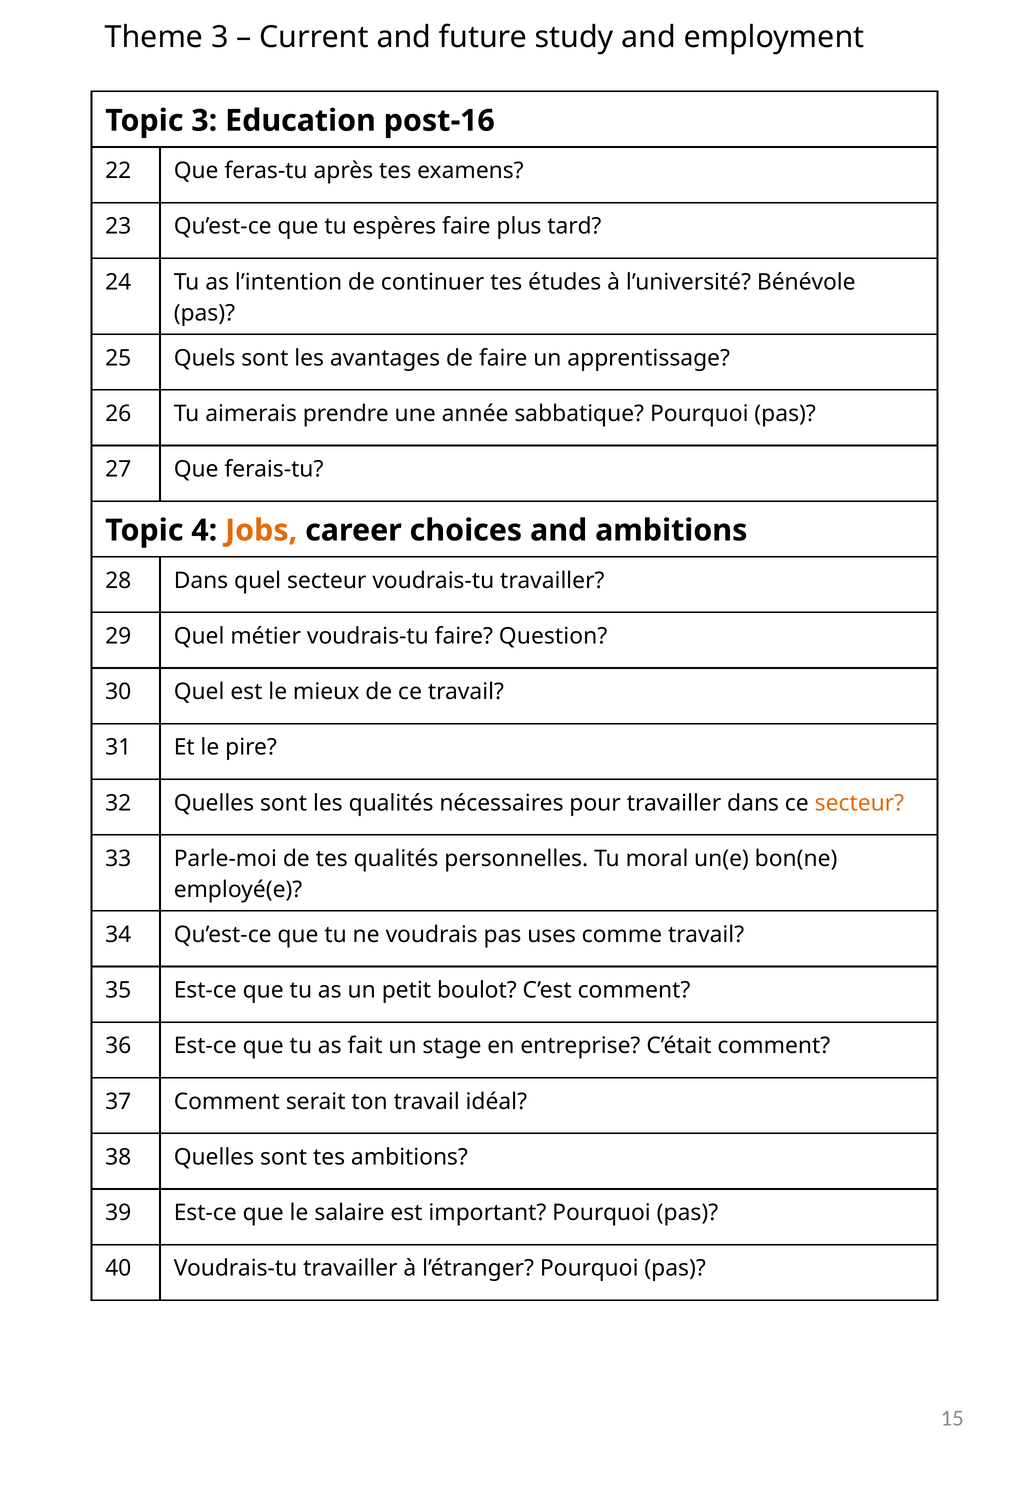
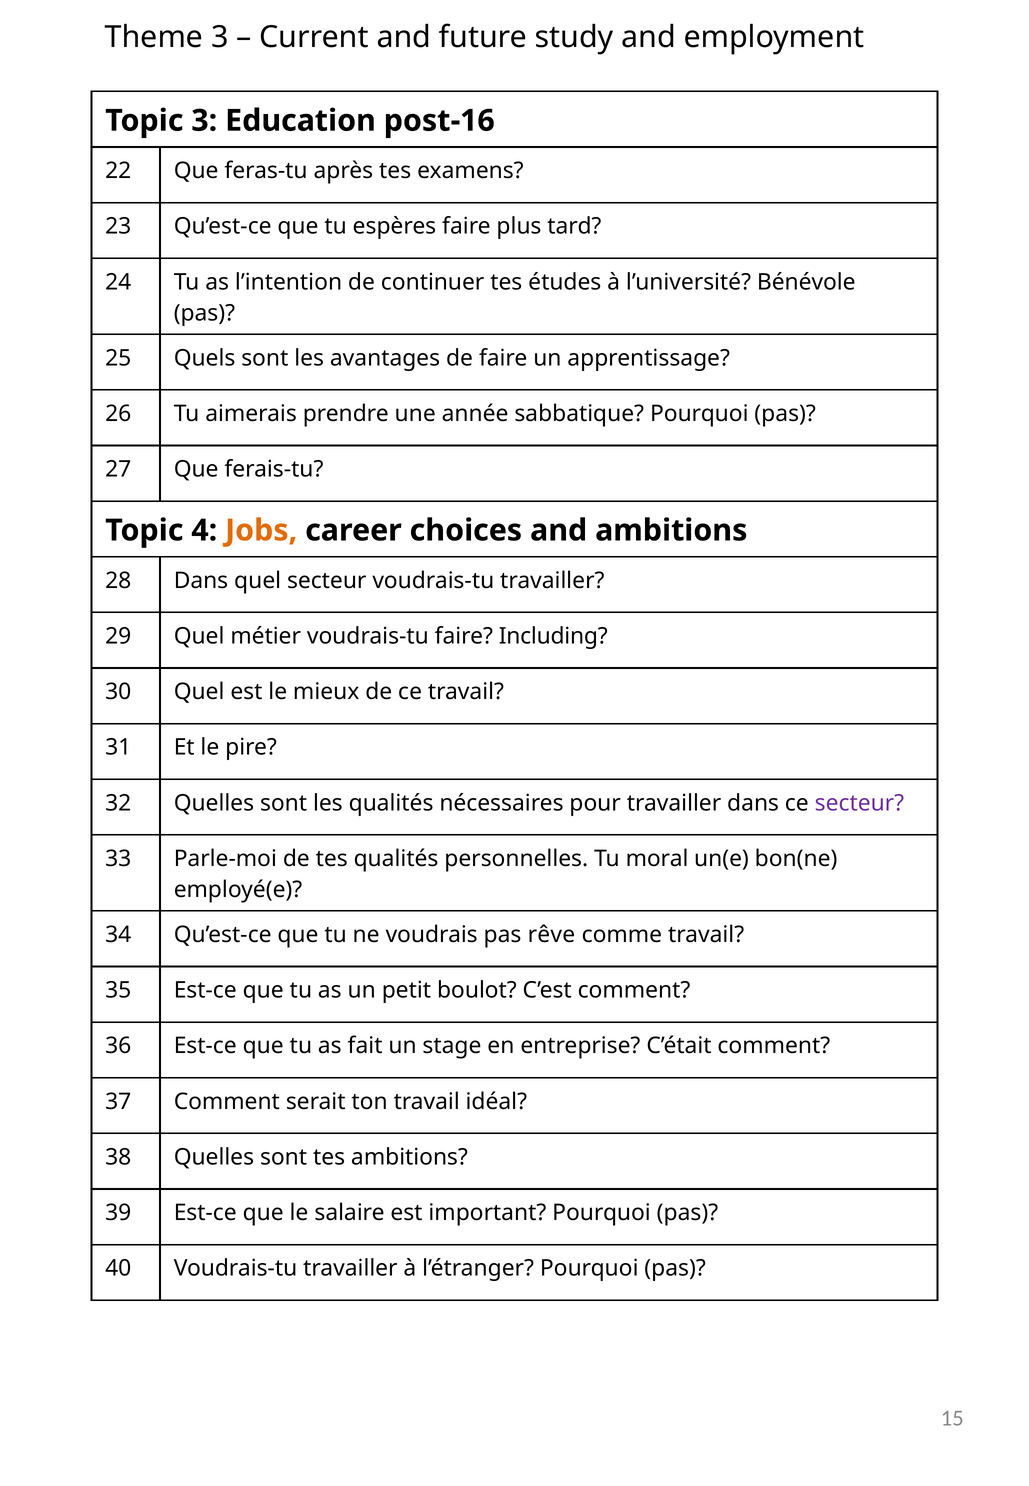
Question: Question -> Including
secteur at (859, 803) colour: orange -> purple
uses: uses -> rêve
